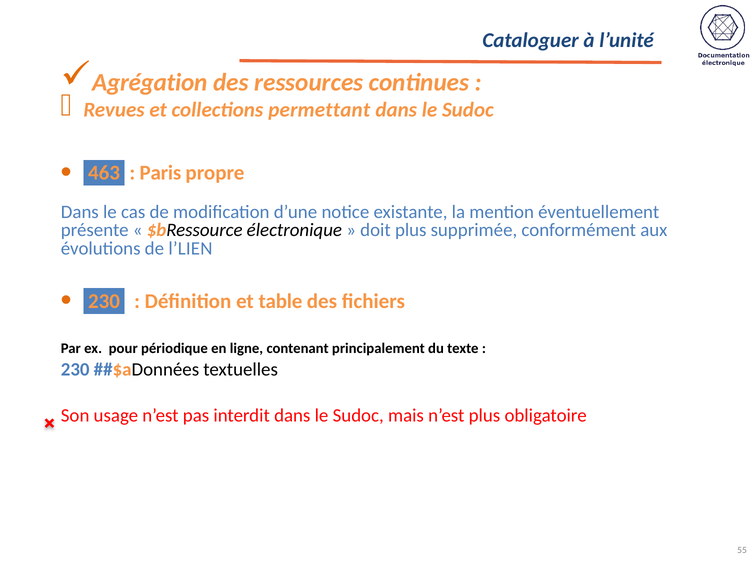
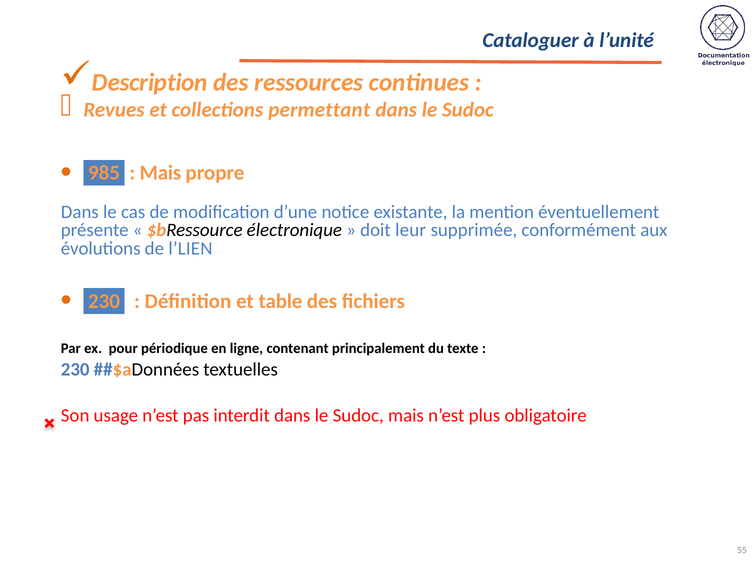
Agrégation: Agrégation -> Description
463: 463 -> 985
Paris at (160, 173): Paris -> Mais
doit plus: plus -> leur
